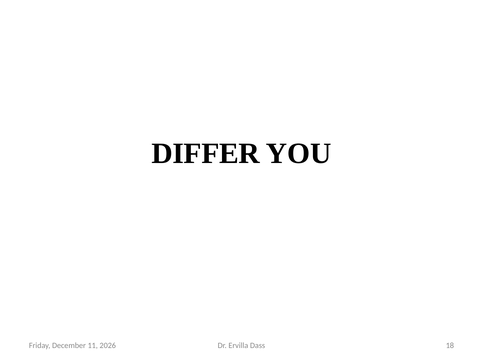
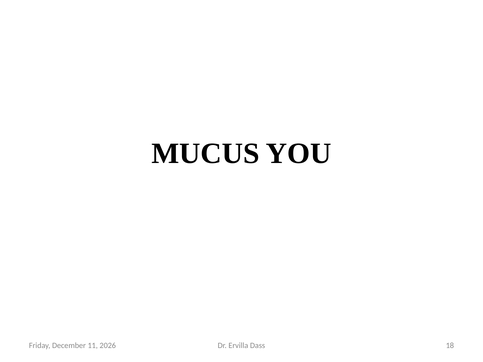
DIFFER: DIFFER -> MUCUS
